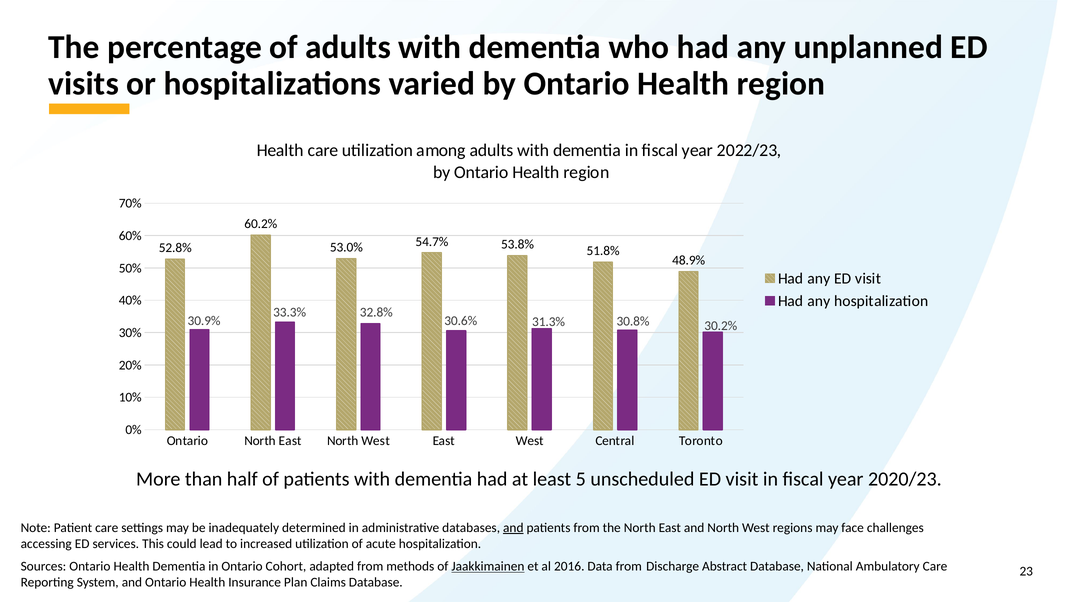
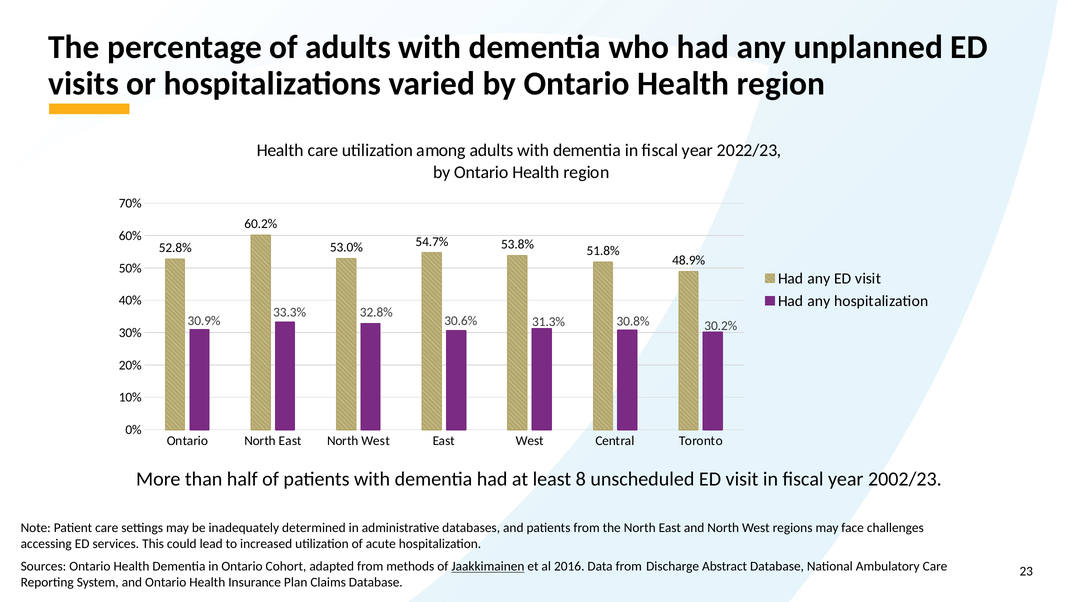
5: 5 -> 8
2020/23: 2020/23 -> 2002/23
and at (513, 528) underline: present -> none
